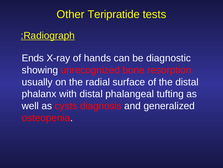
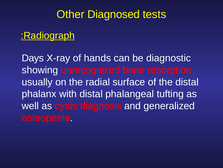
Teripratide: Teripratide -> Diagnosed
Ends: Ends -> Days
